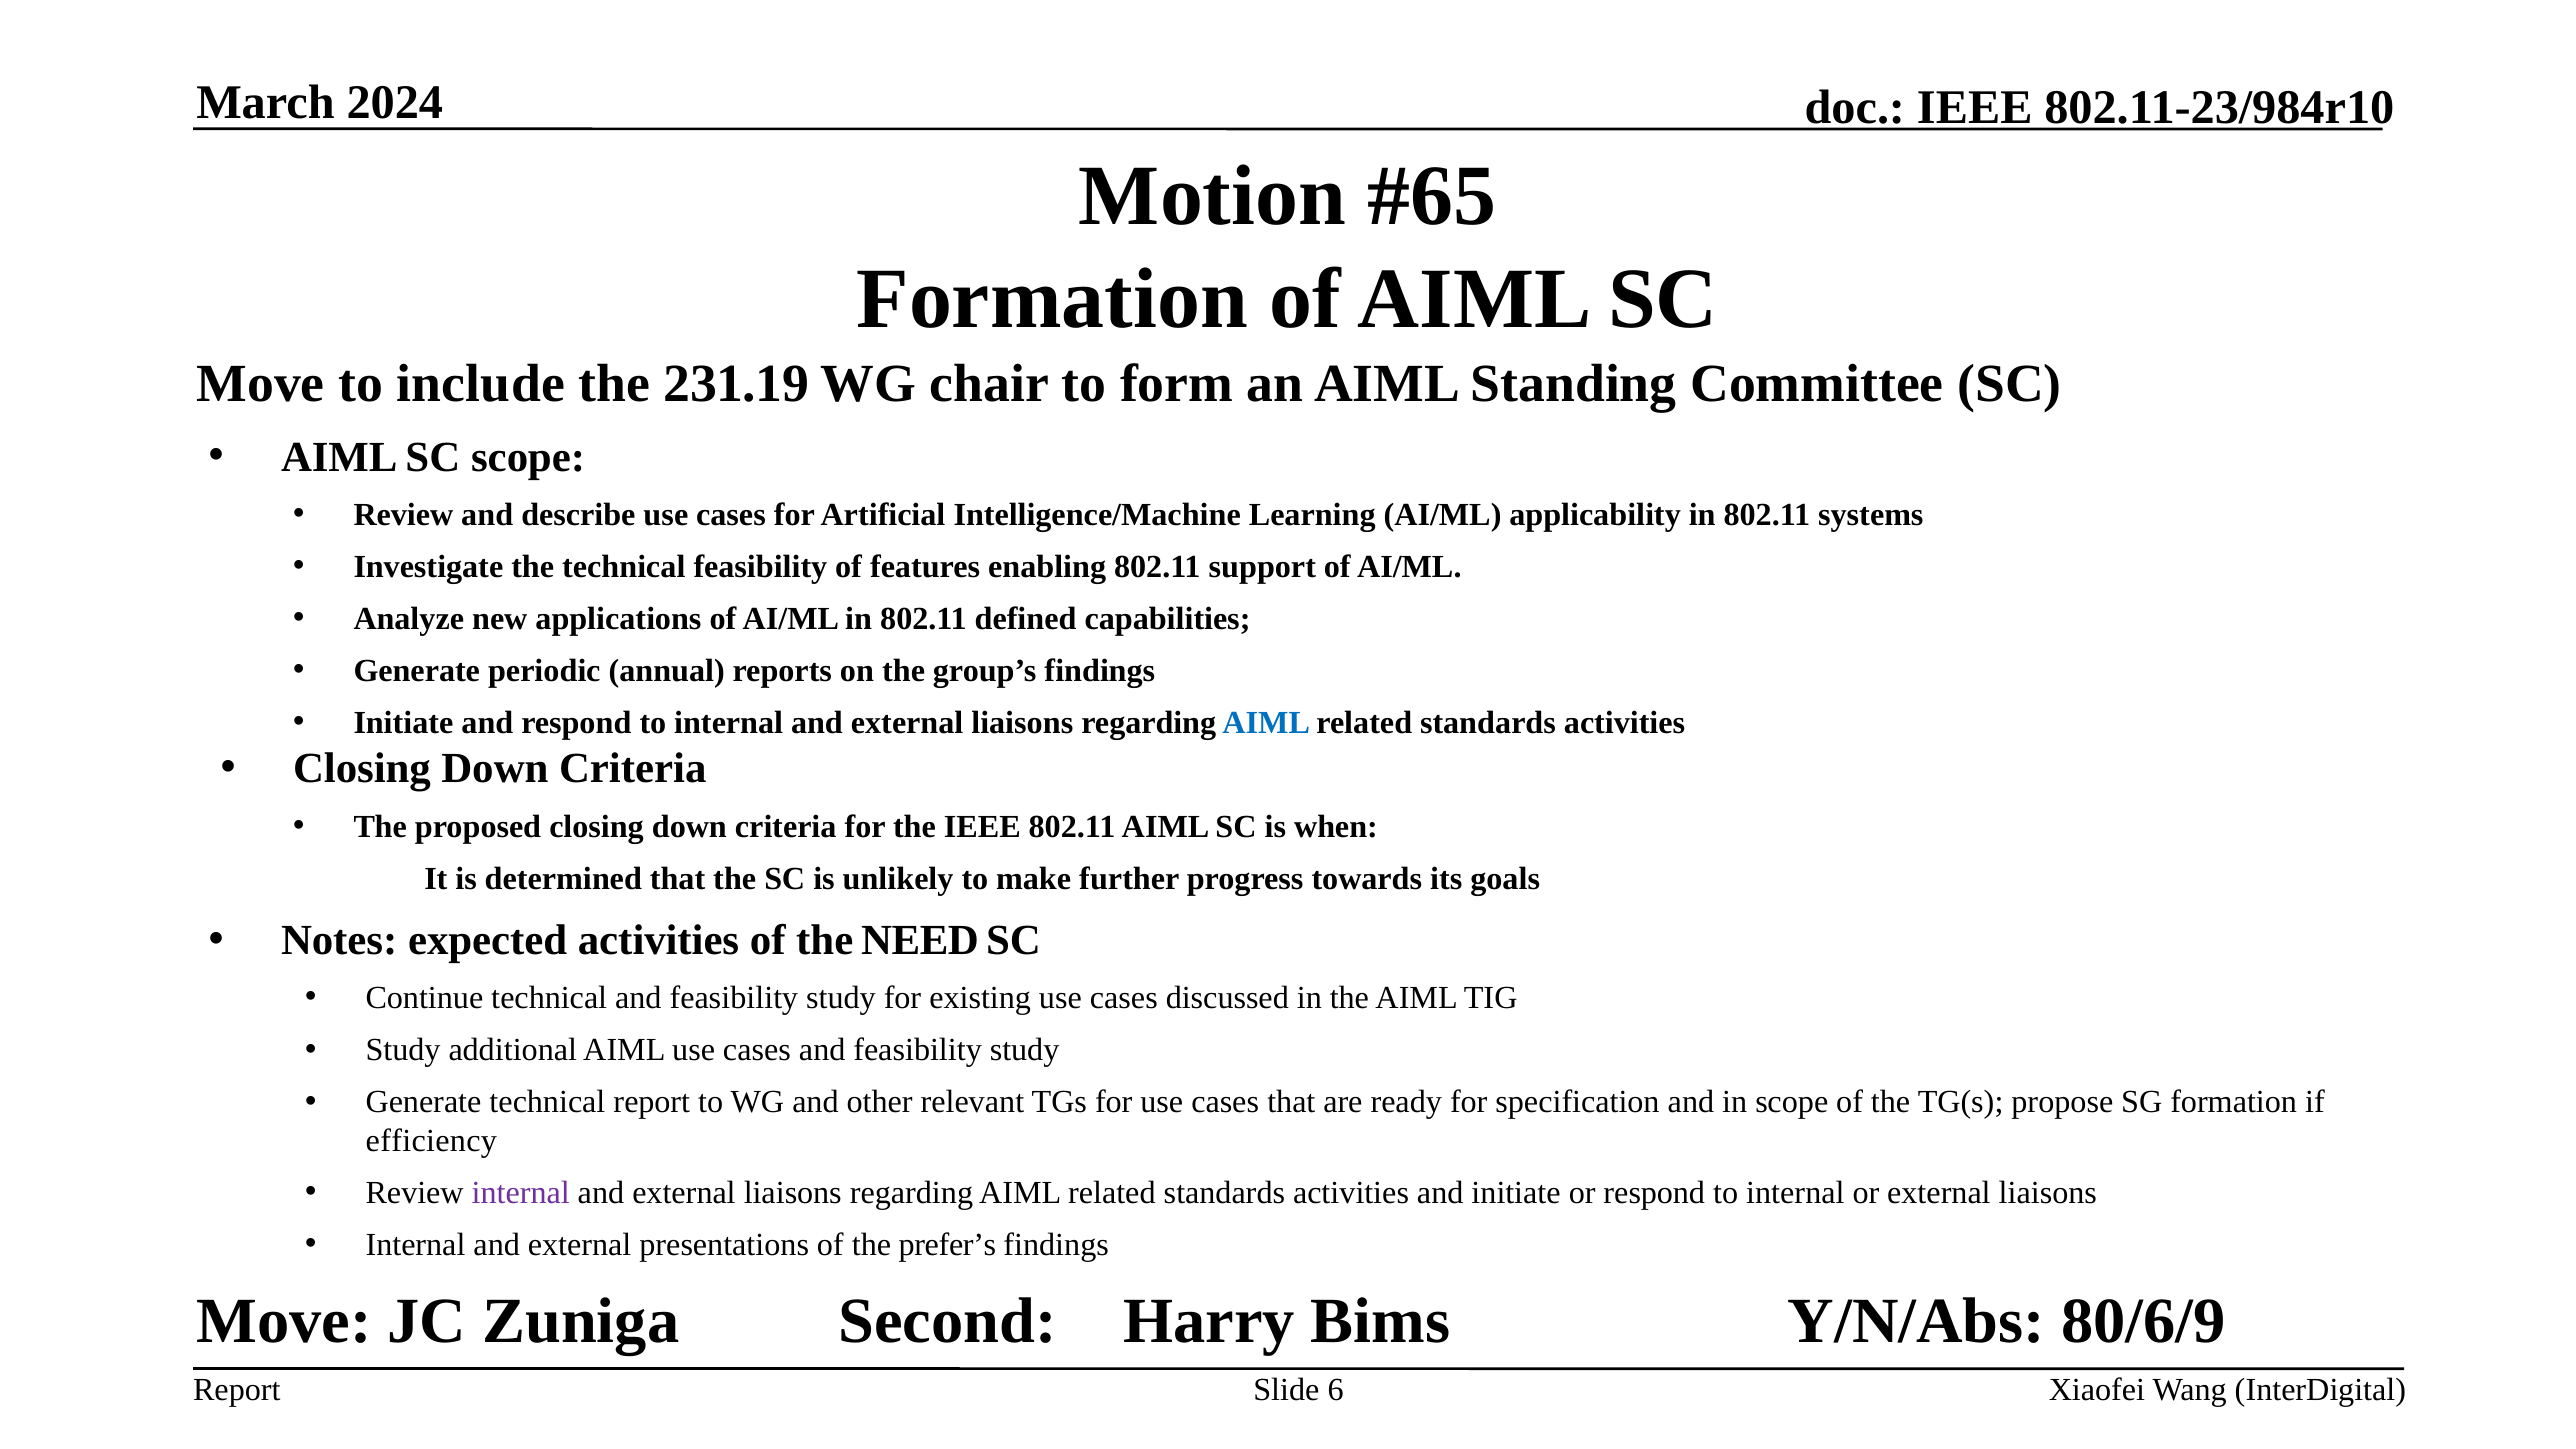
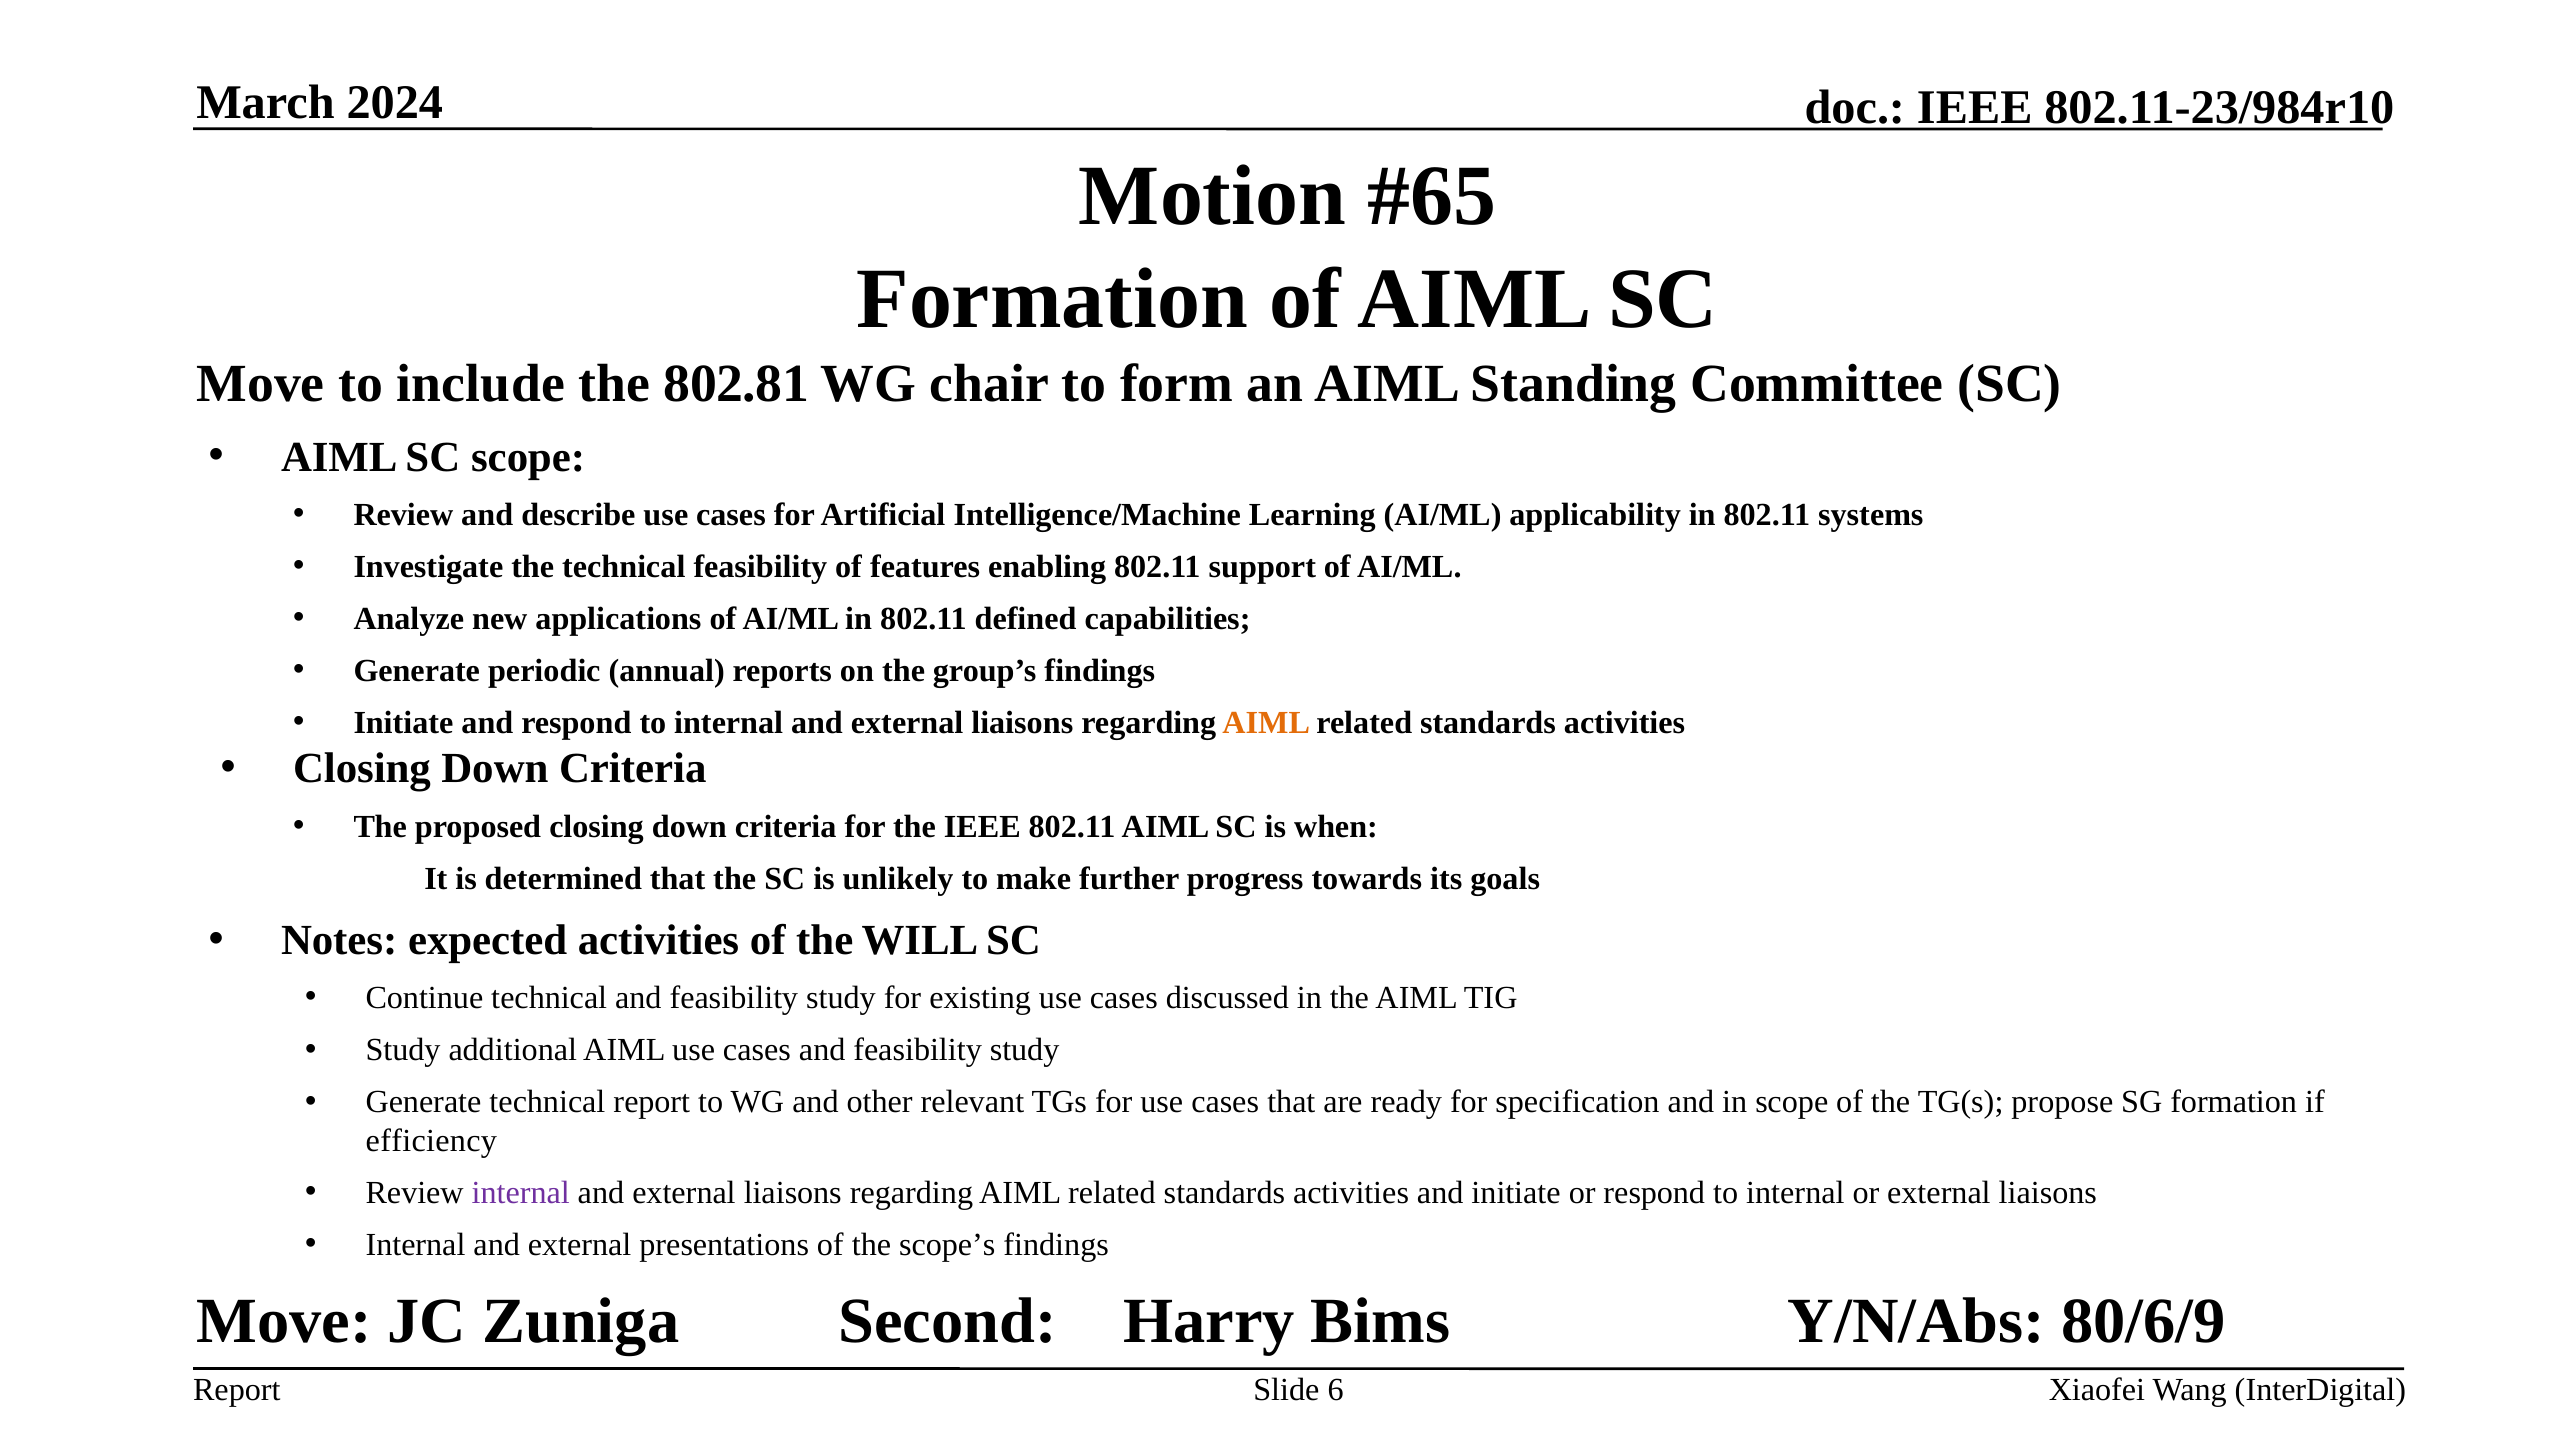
231.19: 231.19 -> 802.81
AIML at (1266, 723) colour: blue -> orange
NEED: NEED -> WILL
prefer’s: prefer’s -> scope’s
